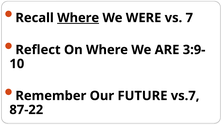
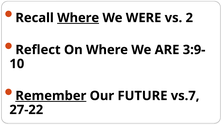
7: 7 -> 2
Remember underline: none -> present
87-22: 87-22 -> 27-22
